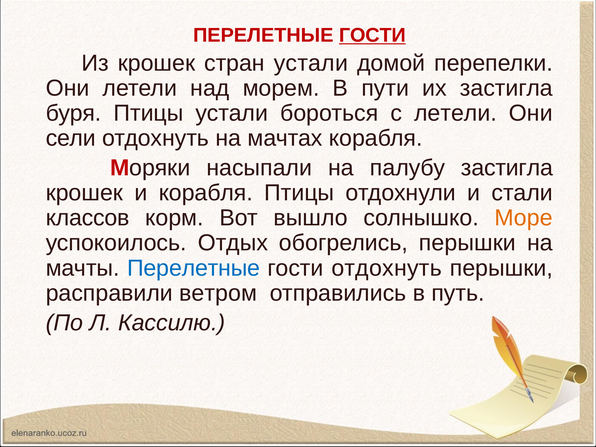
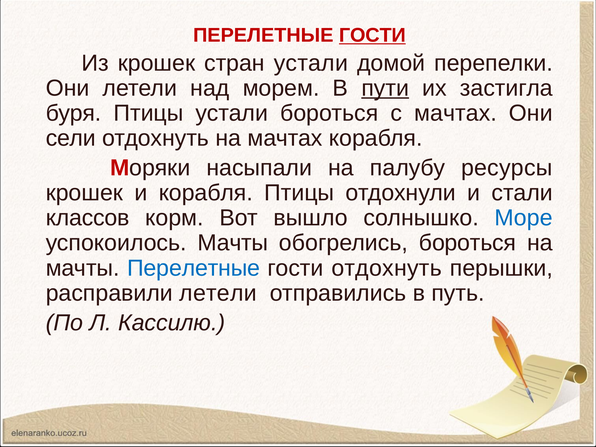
пути underline: none -> present
с летели: летели -> мачтах
палубу застигла: застигла -> ресурсы
Море colour: orange -> blue
успокоилось Отдых: Отдых -> Мачты
обогрелись перышки: перышки -> бороться
расправили ветром: ветром -> летели
